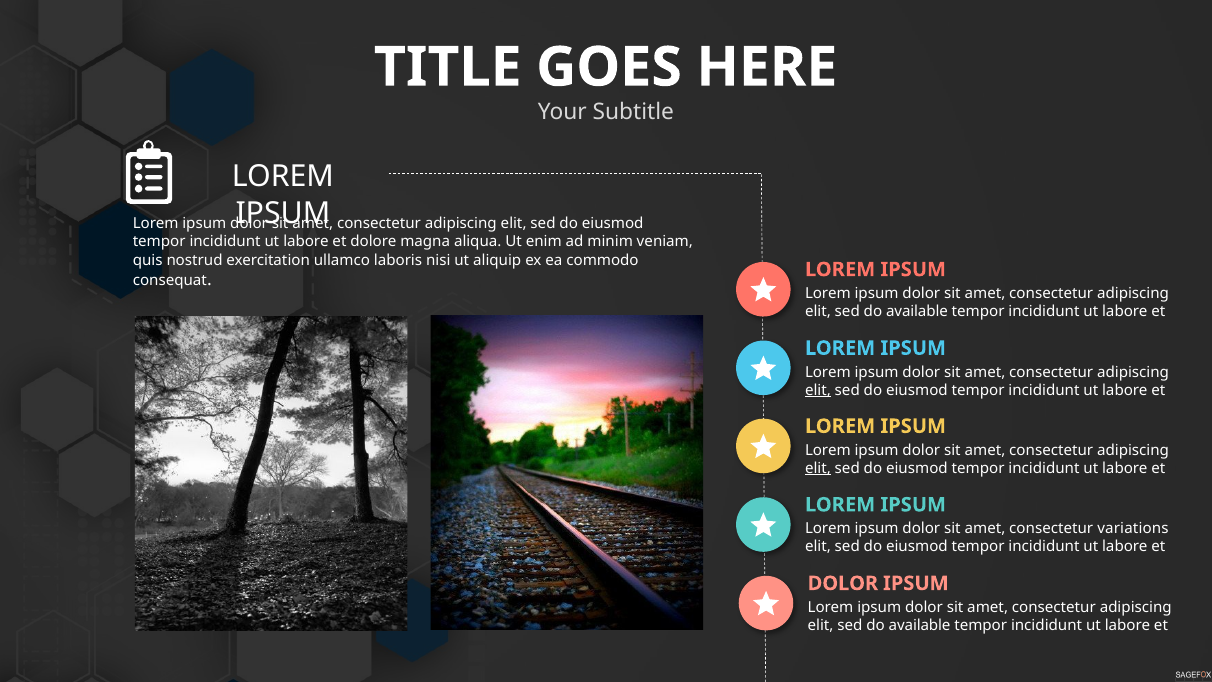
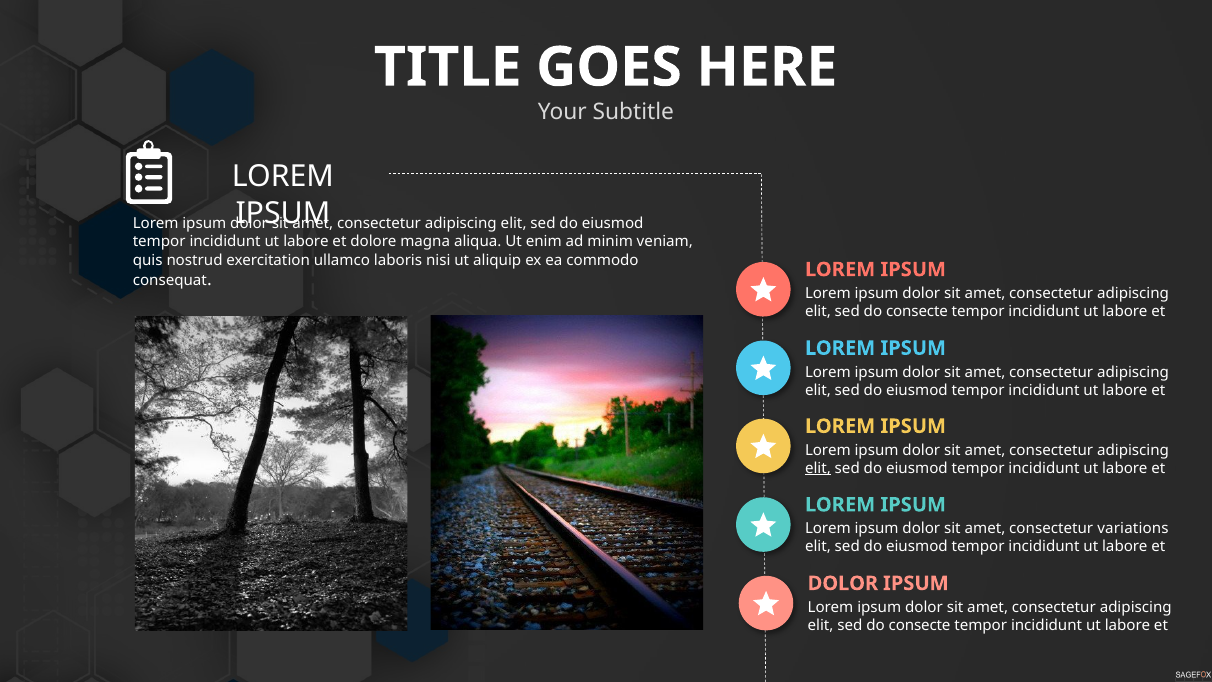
available at (917, 312): available -> consecte
elit at (818, 390) underline: present -> none
available at (920, 625): available -> consecte
